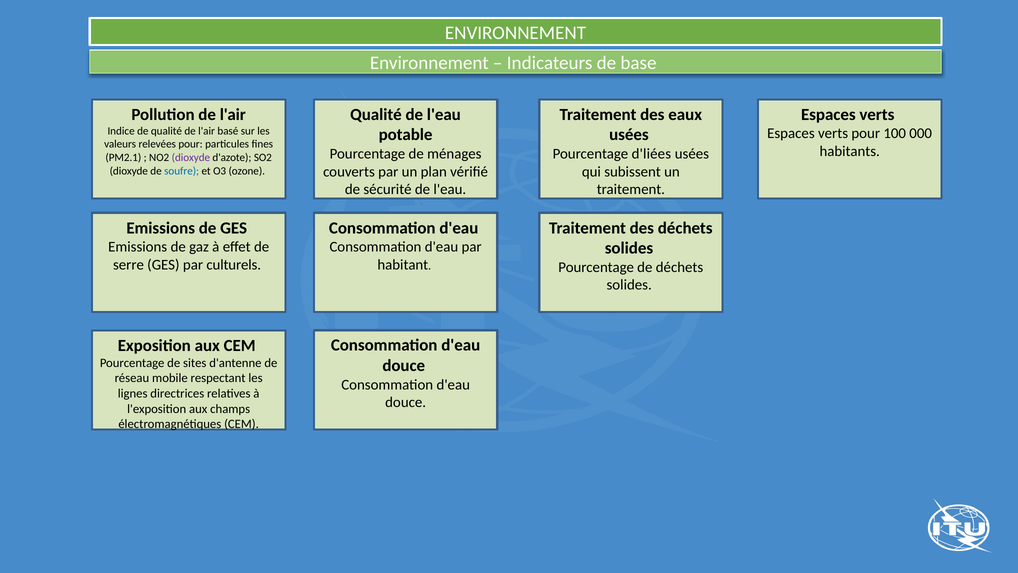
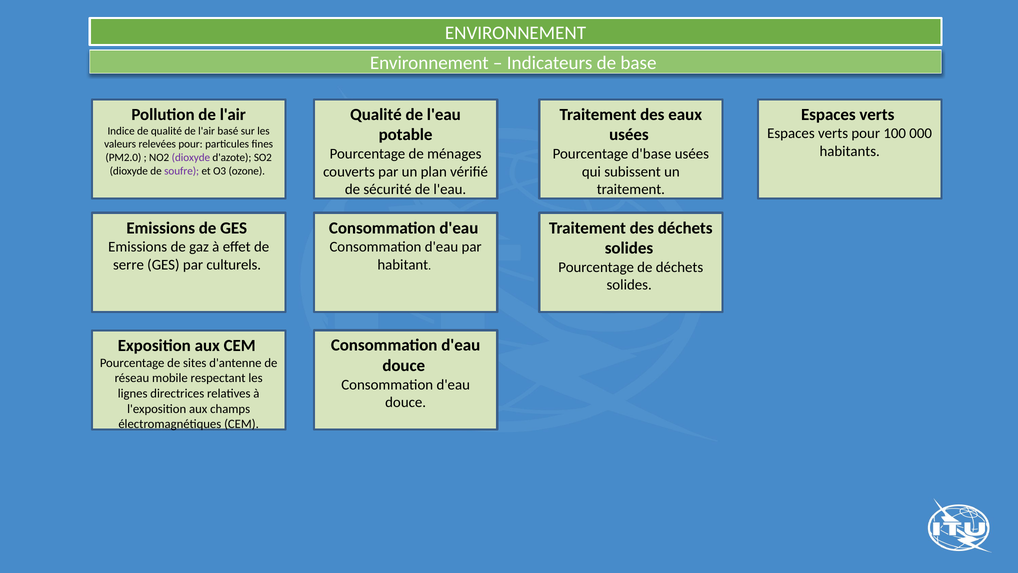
d'liées: d'liées -> d'base
PM2.1: PM2.1 -> PM2.0
soufre colour: blue -> purple
